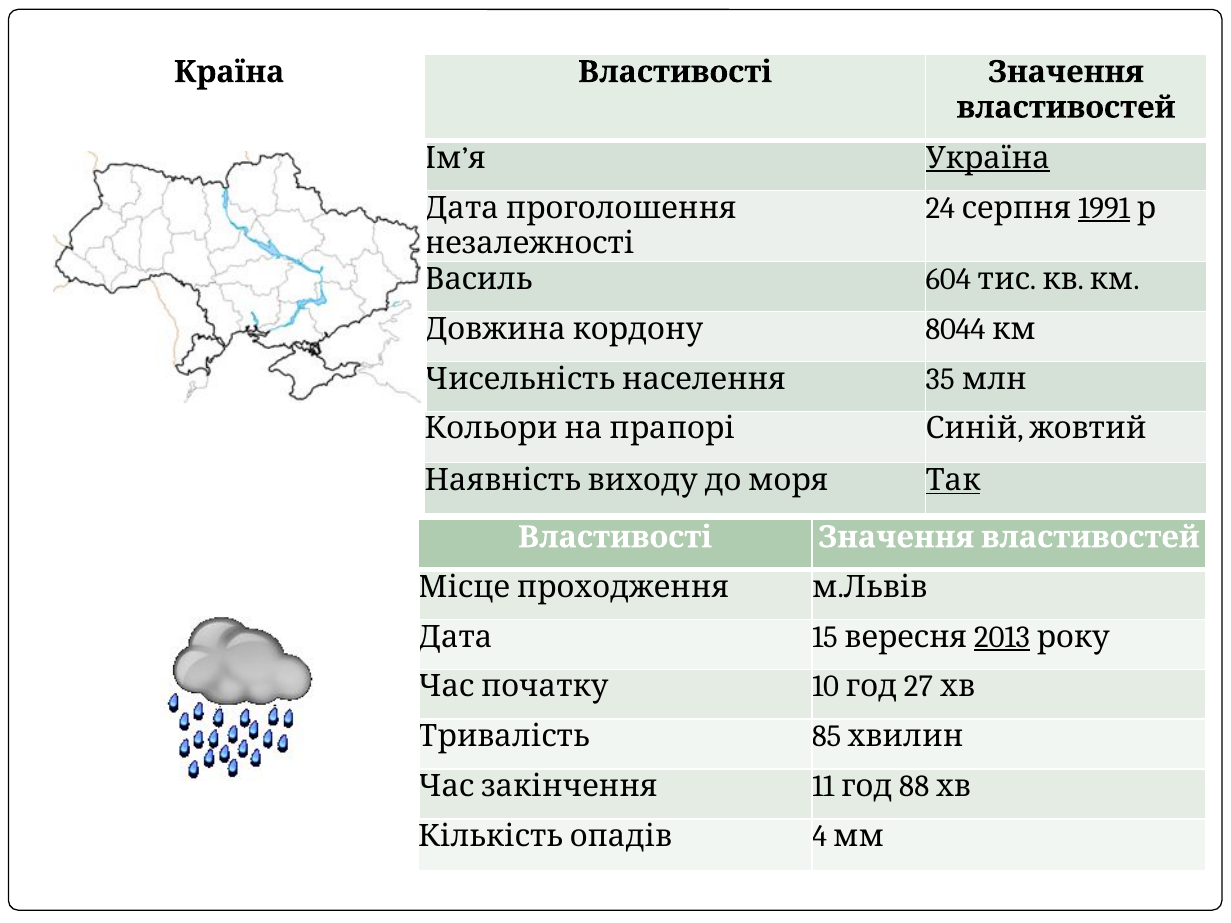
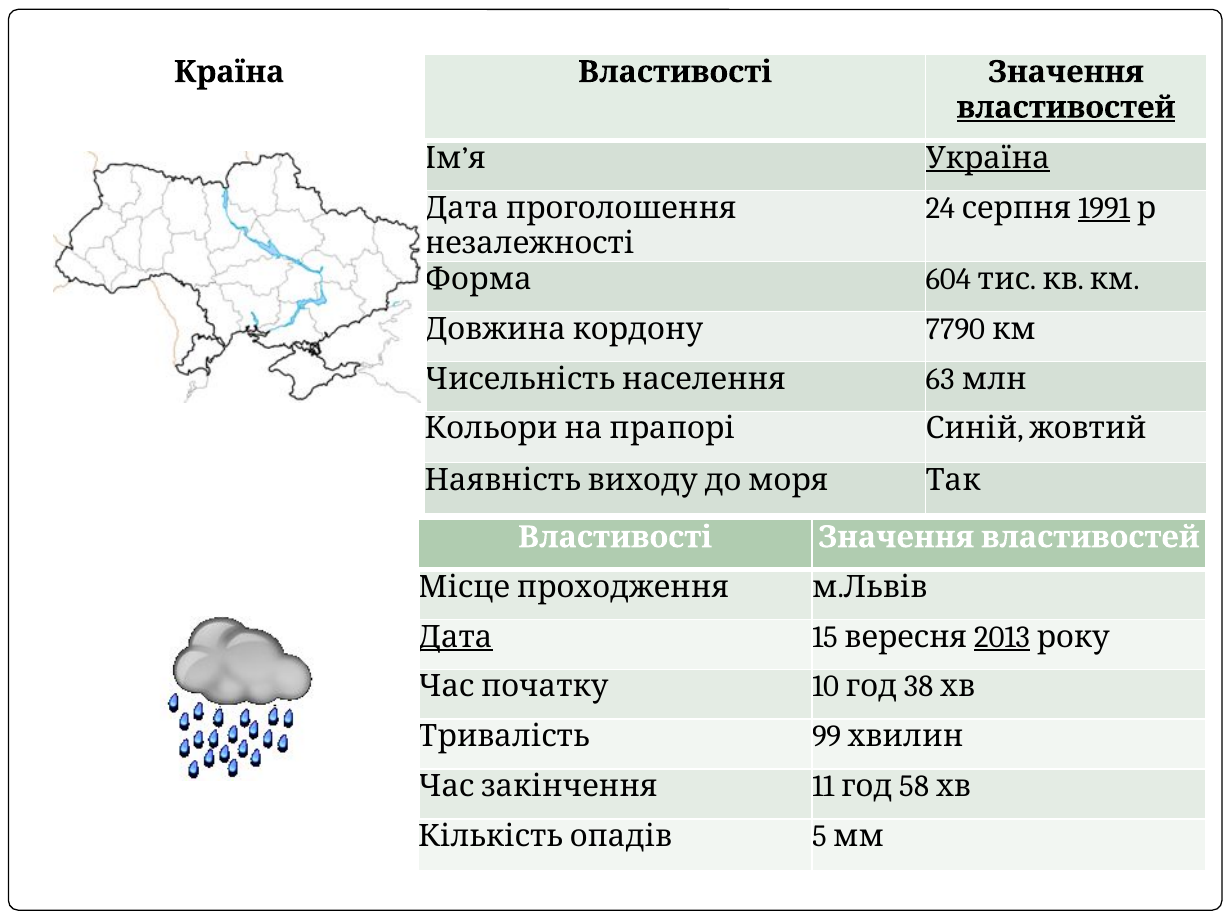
властивостей underline: none -> present
Василь: Василь -> Форма
8044: 8044 -> 7790
35: 35 -> 63
Так underline: present -> none
Дата underline: none -> present
27: 27 -> 38
85: 85 -> 99
88: 88 -> 58
4: 4 -> 5
